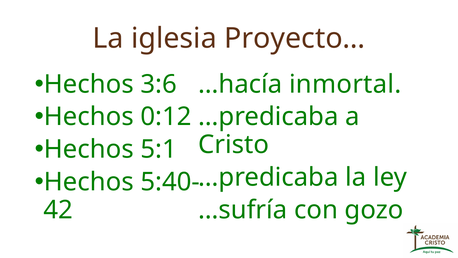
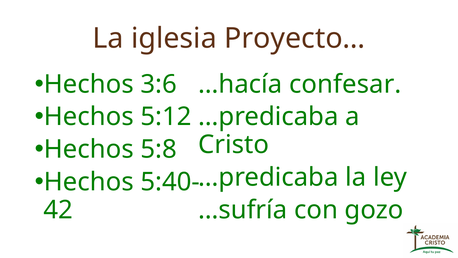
inmortal: inmortal -> confesar
0:12: 0:12 -> 5:12
5:1: 5:1 -> 5:8
